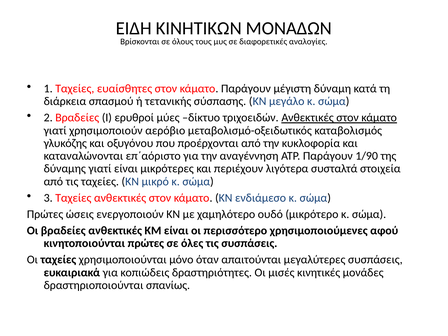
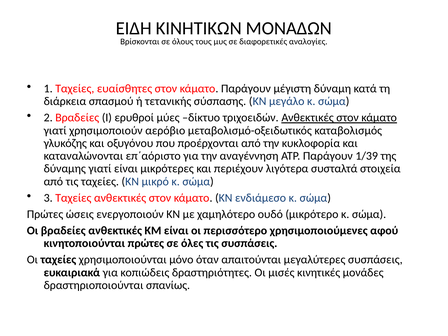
1/90: 1/90 -> 1/39
